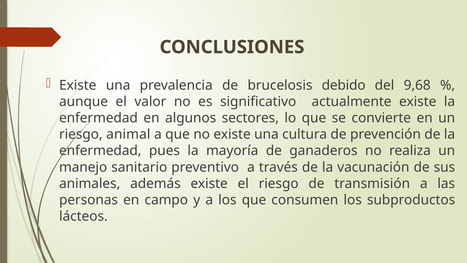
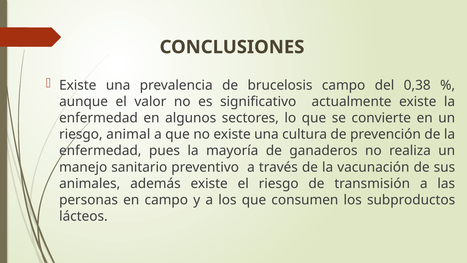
brucelosis debido: debido -> campo
9,68: 9,68 -> 0,38
